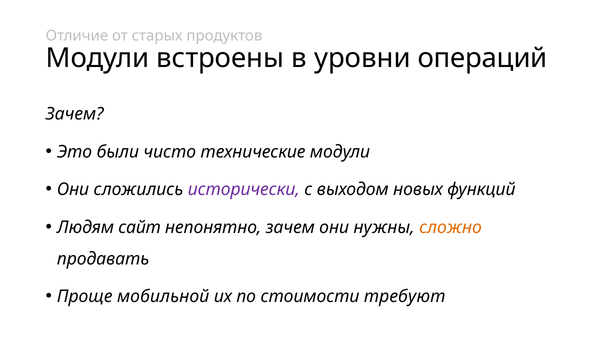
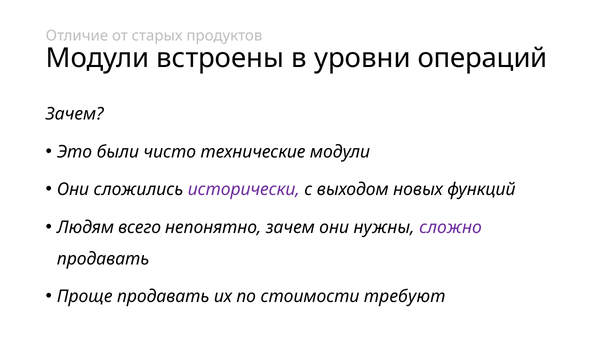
сайт: сайт -> всего
сложно colour: orange -> purple
Проще мобильной: мобильной -> продавать
